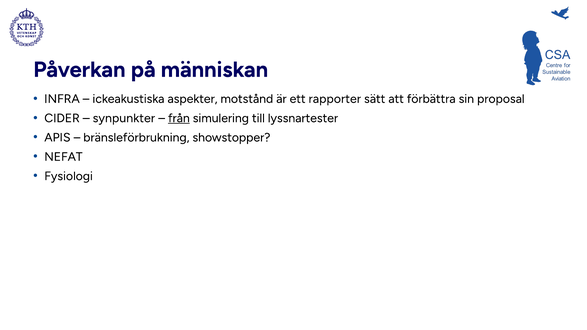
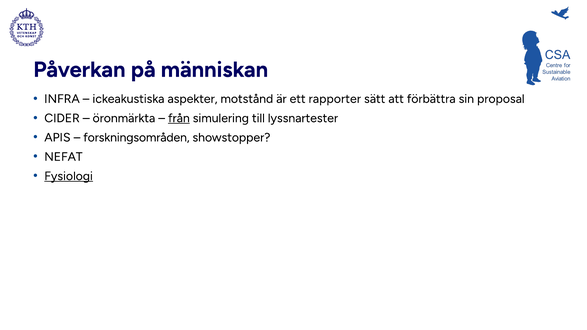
synpunkter: synpunkter -> öronmärkta
bränsleförbrukning: bränsleförbrukning -> forskningsområden
Fysiologi underline: none -> present
